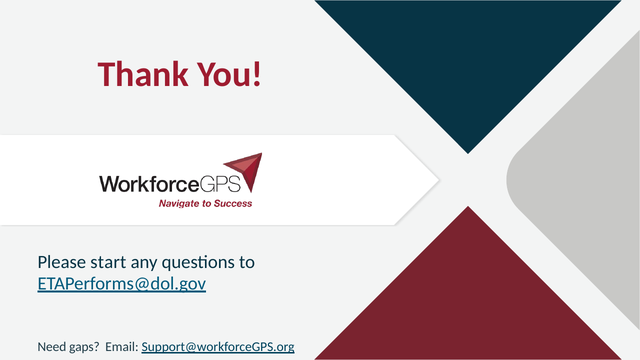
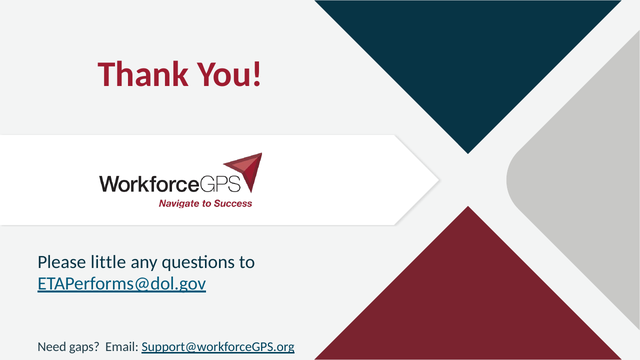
start: start -> little
